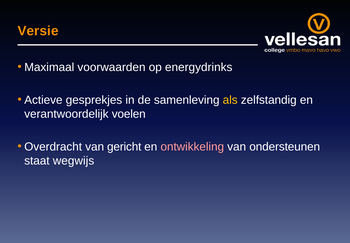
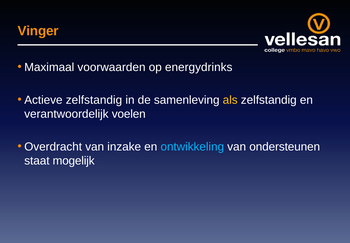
Versie: Versie -> Vinger
Actieve gesprekjes: gesprekjes -> zelfstandig
gericht: gericht -> inzake
ontwikkeling colour: pink -> light blue
wegwijs: wegwijs -> mogelijk
